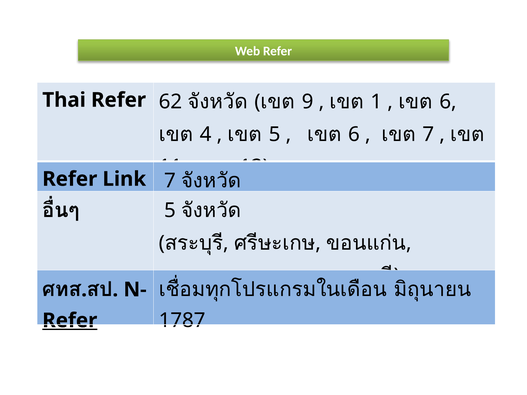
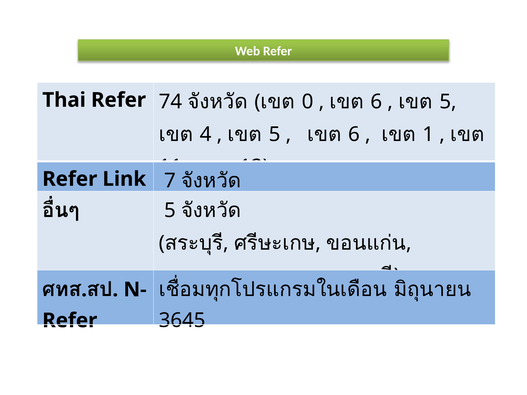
62: 62 -> 74
9: 9 -> 0
1 at (376, 102): 1 -> 6
6 at (448, 102): 6 -> 5
7 at (428, 134): 7 -> 1
1787: 1787 -> 3645
Refer at (70, 321) underline: present -> none
